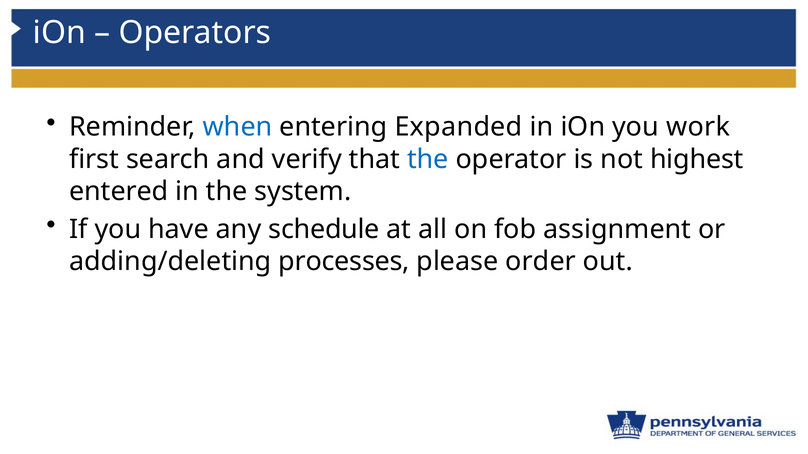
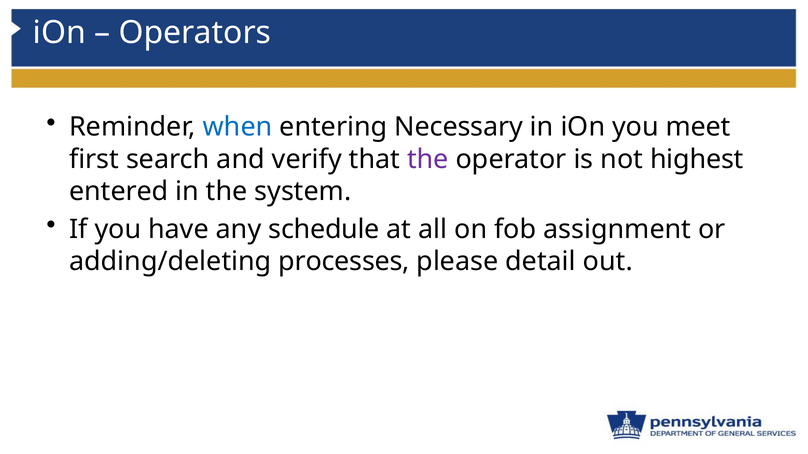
Expanded: Expanded -> Necessary
work: work -> meet
the at (428, 159) colour: blue -> purple
order: order -> detail
